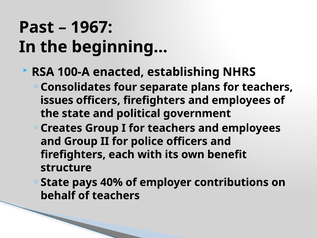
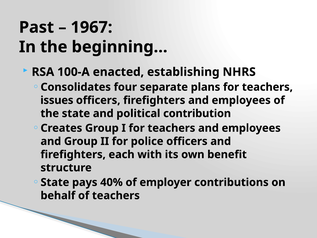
government: government -> contribution
